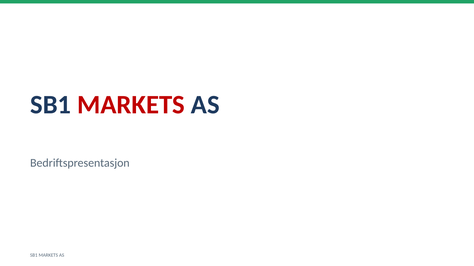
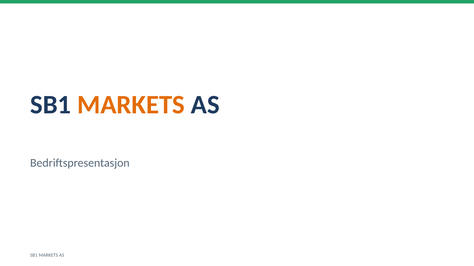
MARKETS at (131, 105) colour: red -> orange
